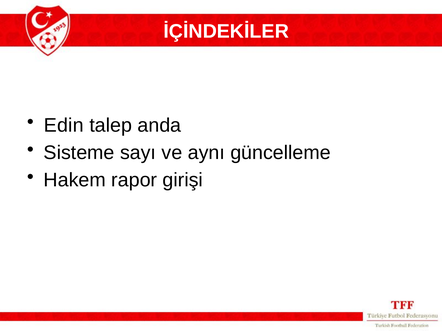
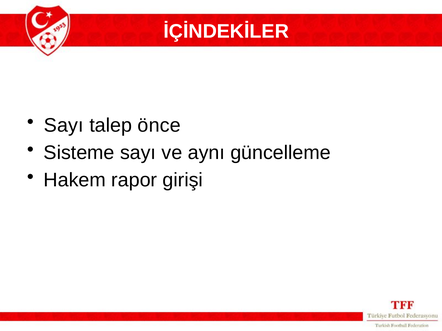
Edin at (64, 125): Edin -> Sayı
anda: anda -> önce
